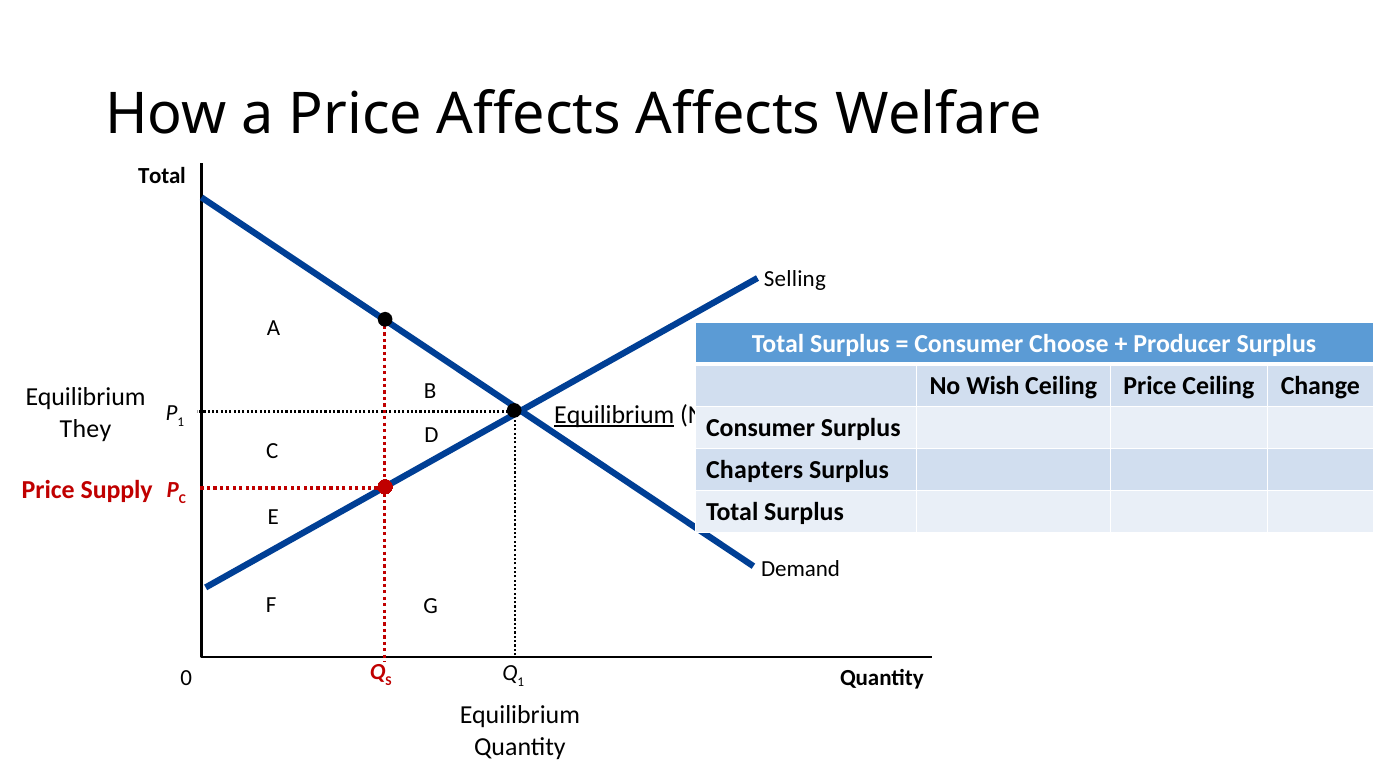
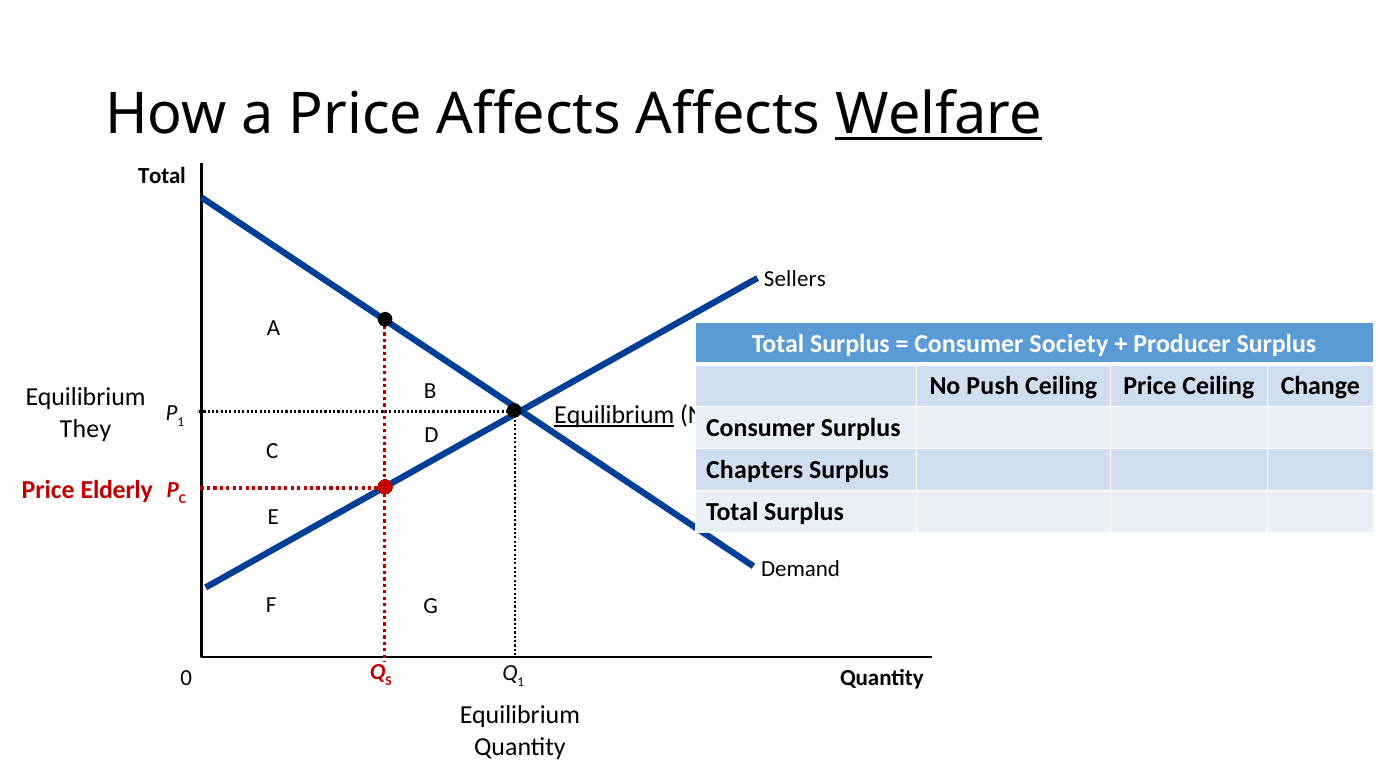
Welfare underline: none -> present
Selling: Selling -> Sellers
Choose: Choose -> Society
Wish: Wish -> Push
Supply: Supply -> Elderly
